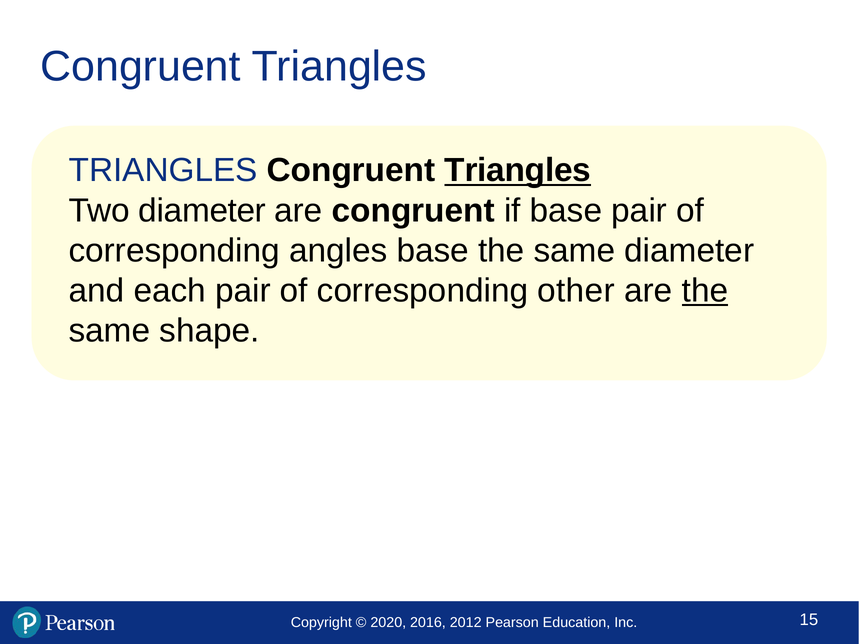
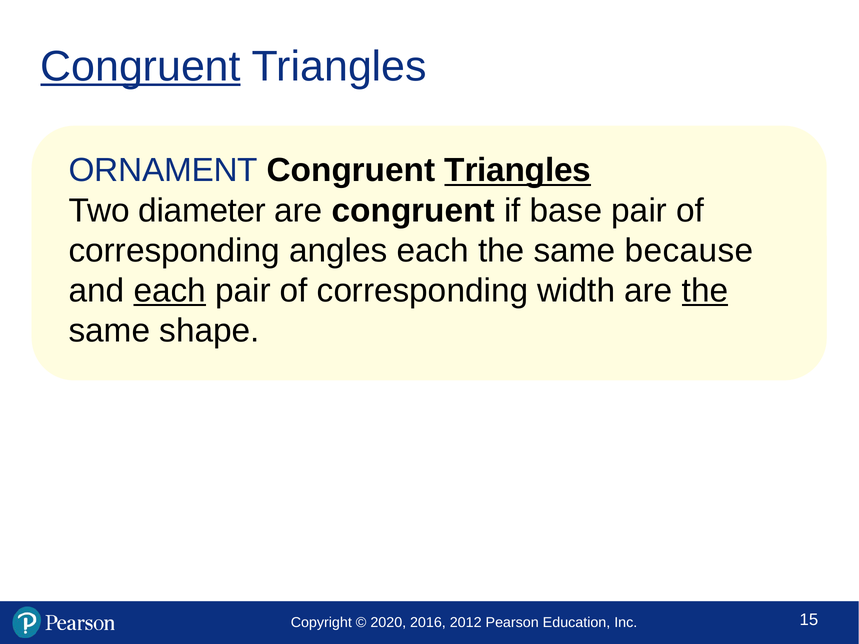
Congruent at (140, 66) underline: none -> present
TRIANGLES at (163, 170): TRIANGLES -> ORNAMENT
angles base: base -> each
same diameter: diameter -> because
each at (170, 291) underline: none -> present
other: other -> width
